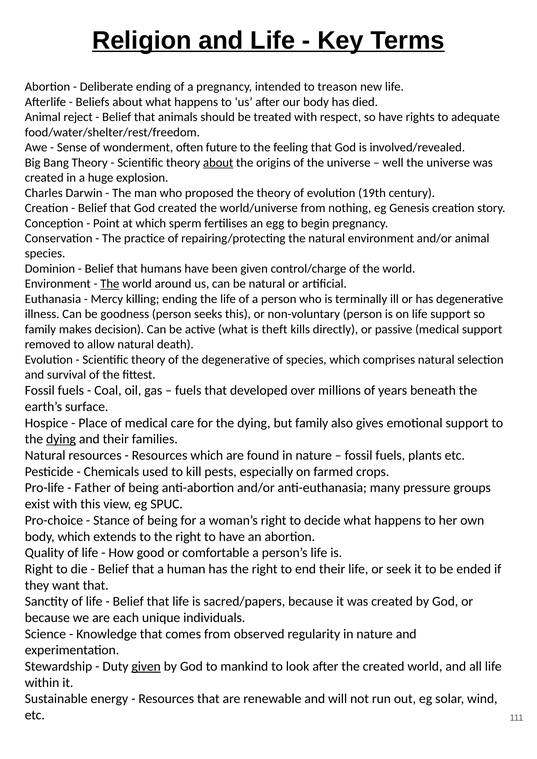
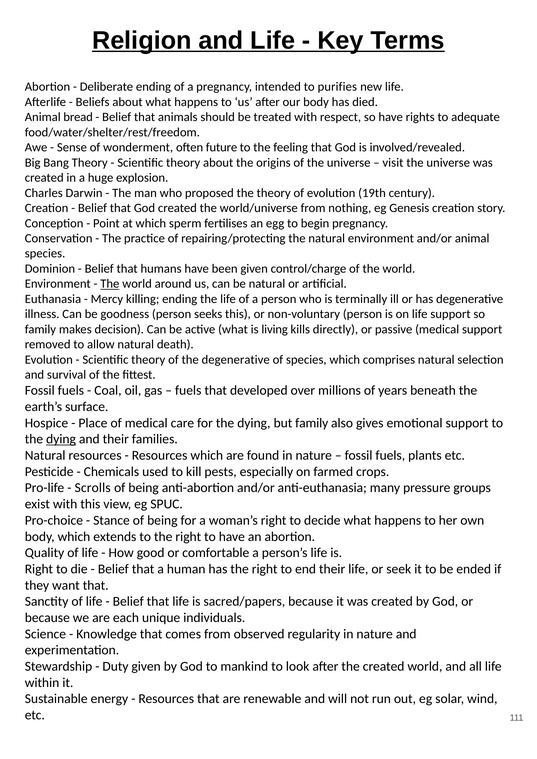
treason: treason -> purifies
reject: reject -> bread
about at (218, 163) underline: present -> none
well: well -> visit
theft: theft -> living
Father: Father -> Scrolls
given at (146, 667) underline: present -> none
